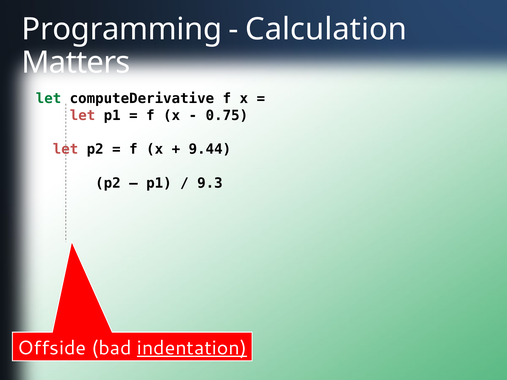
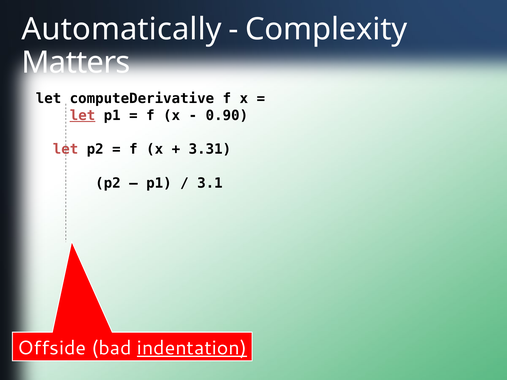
Programming: Programming -> Automatically
Calculation: Calculation -> Complexity
let at (49, 99) colour: green -> black
let at (83, 116) underline: none -> present
0.75: 0.75 -> 0.90
9.44: 9.44 -> 3.31
9.3: 9.3 -> 3.1
